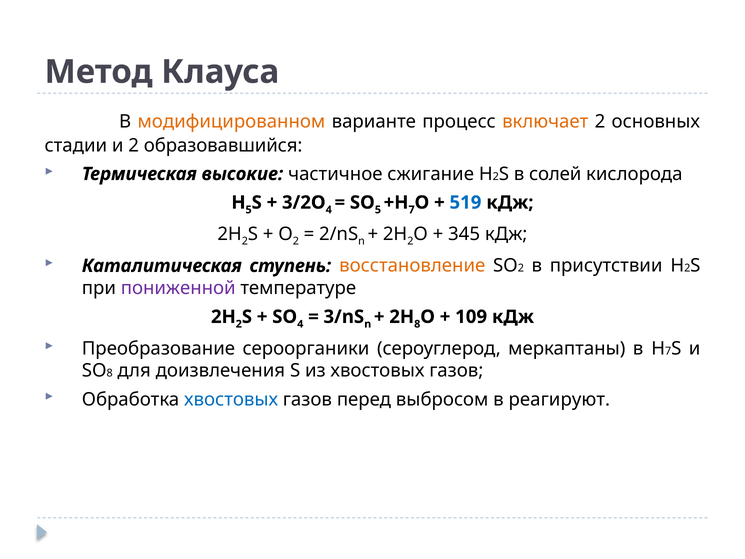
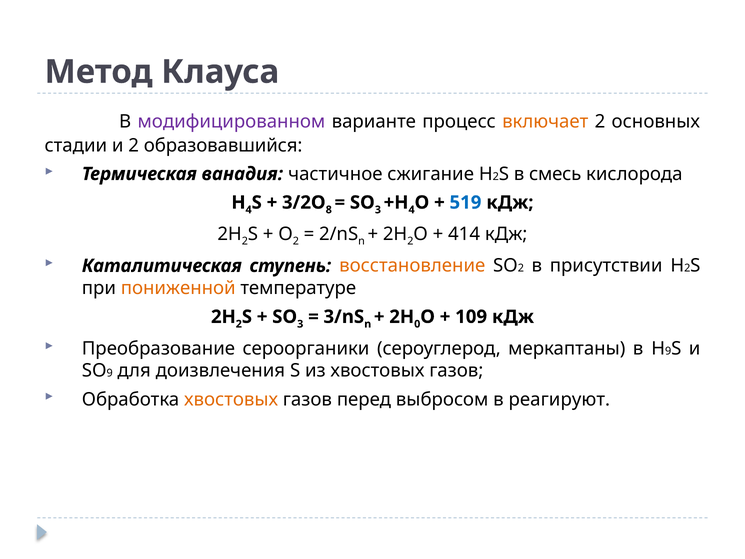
модифицированном colour: orange -> purple
высокие: высокие -> ванадия
солей: солей -> смесь
5 at (249, 210): 5 -> 4
4 at (329, 210): 4 -> 8
5 at (378, 210): 5 -> 3
7 at (412, 210): 7 -> 4
345: 345 -> 414
пониженной colour: purple -> orange
4 at (300, 324): 4 -> 3
8 at (417, 324): 8 -> 0
7 at (668, 351): 7 -> 9
8 at (110, 373): 8 -> 9
хвостовых at (231, 399) colour: blue -> orange
